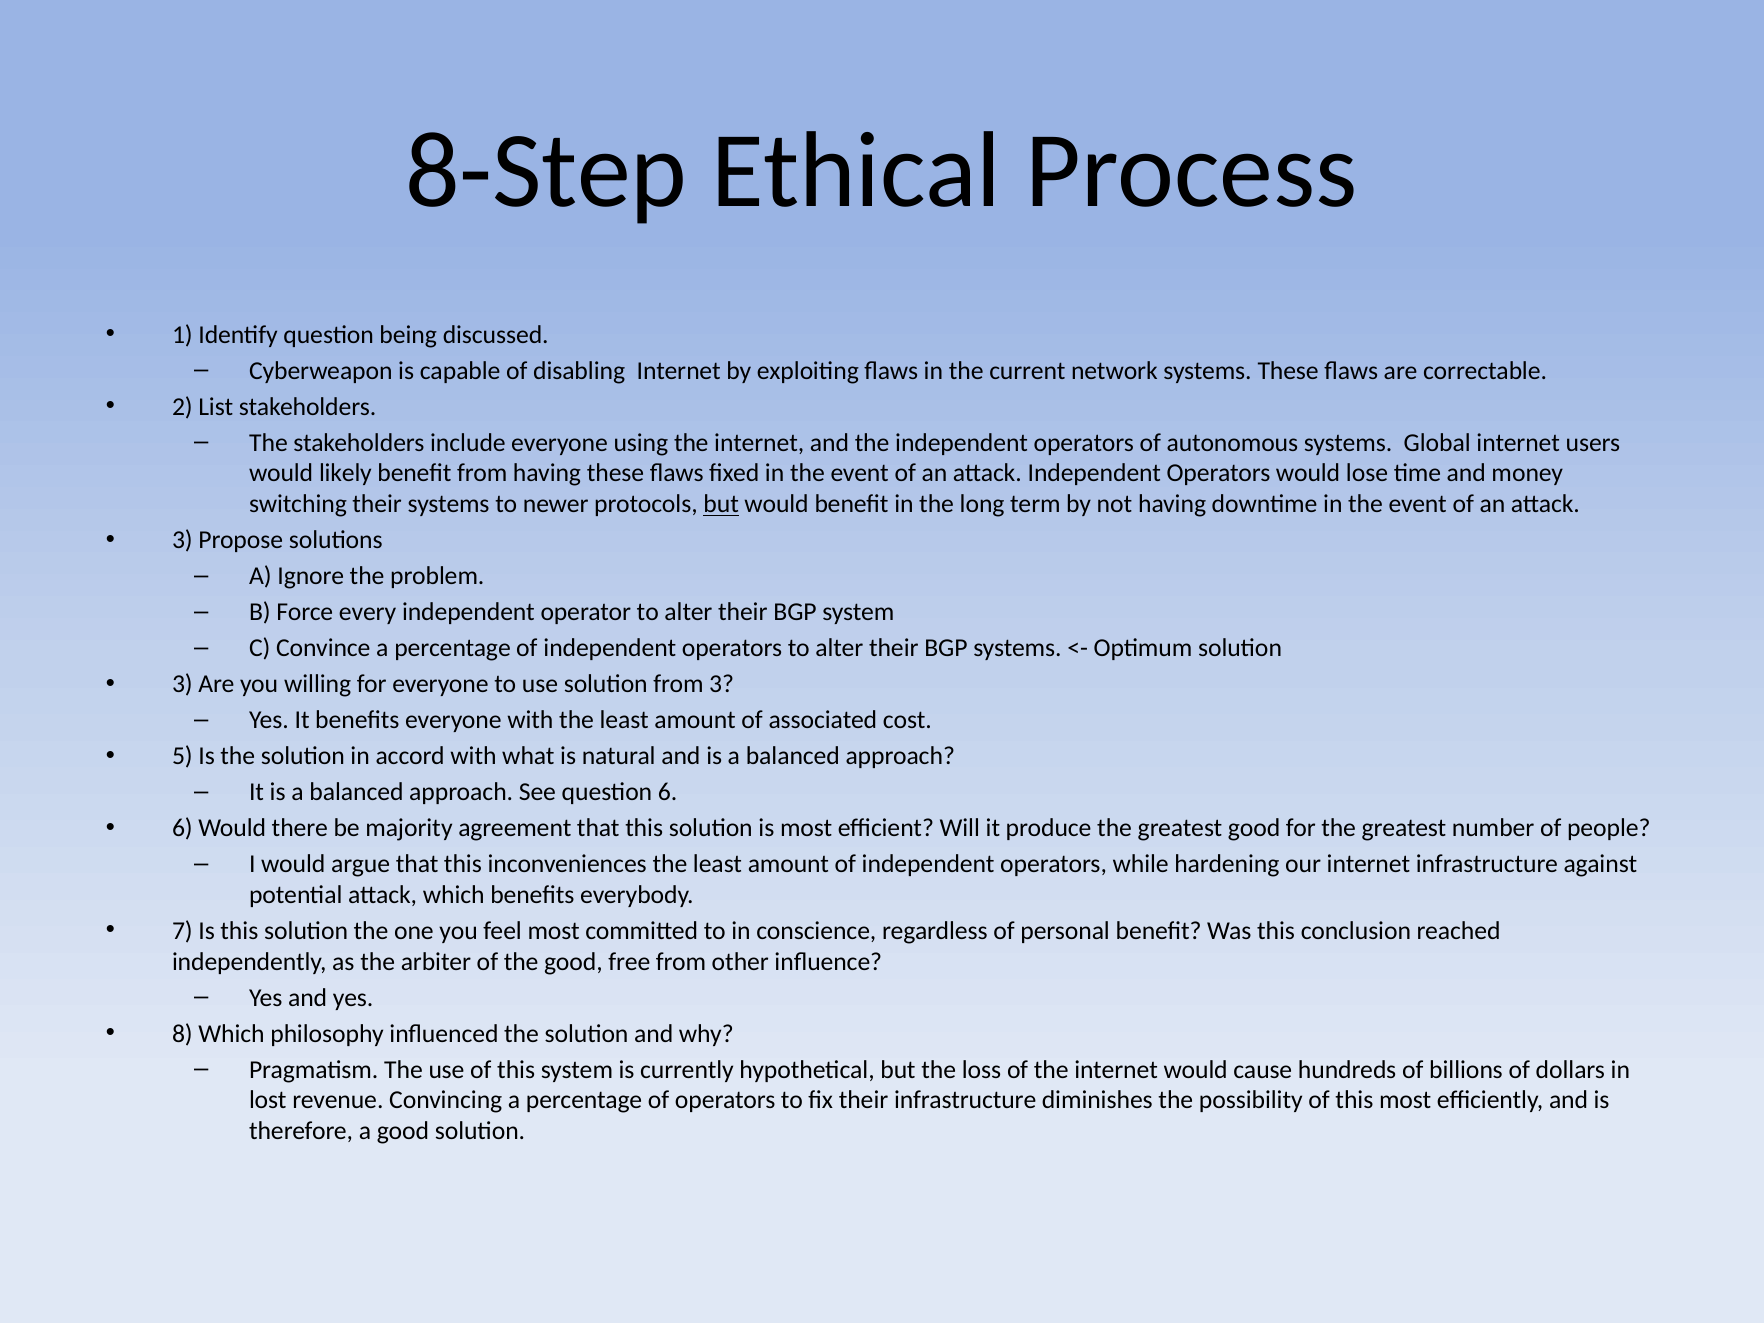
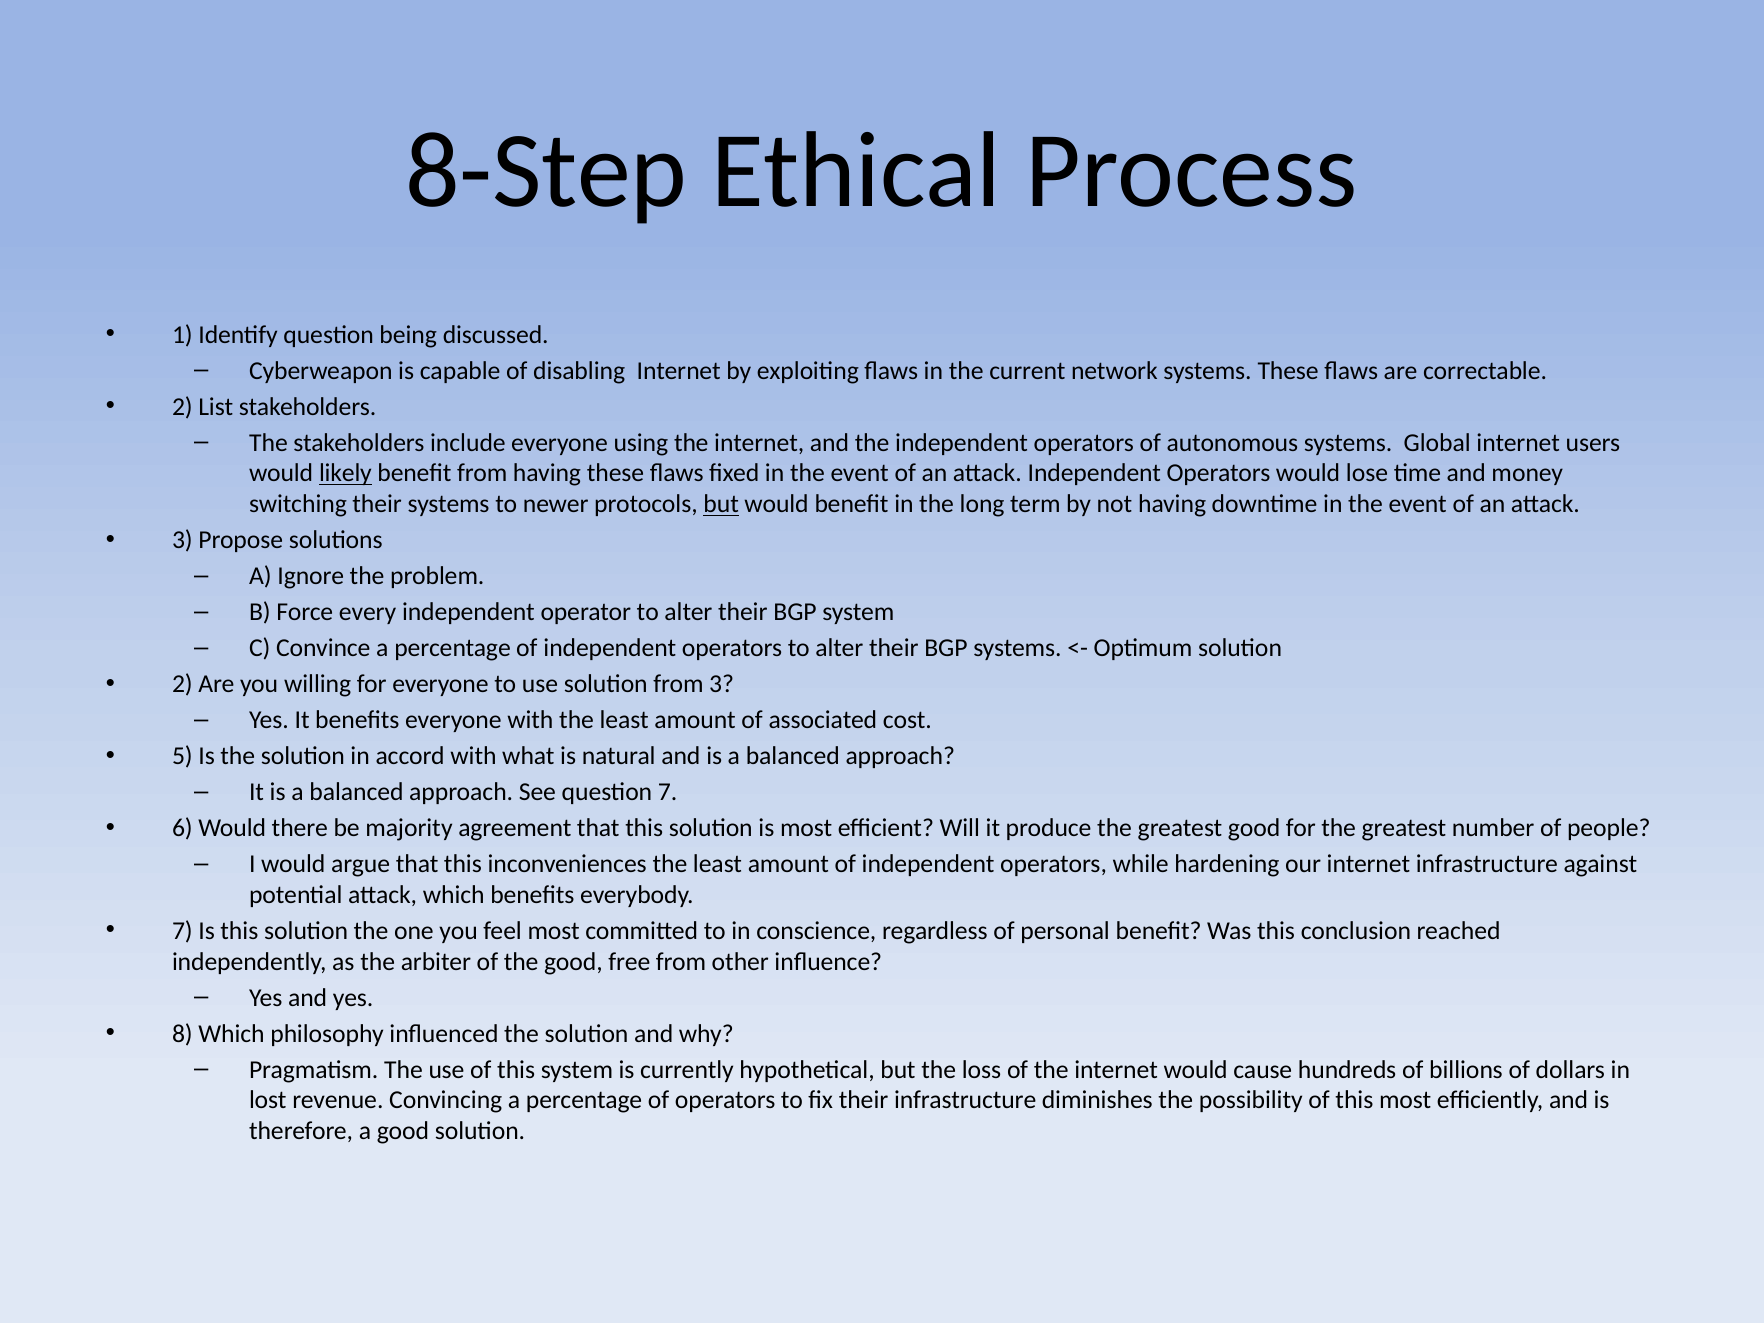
likely underline: none -> present
3 at (182, 684): 3 -> 2
question 6: 6 -> 7
